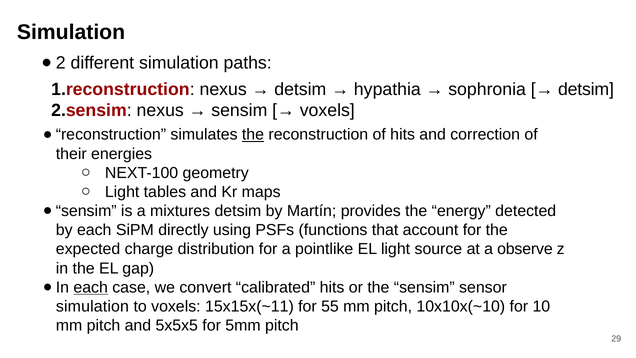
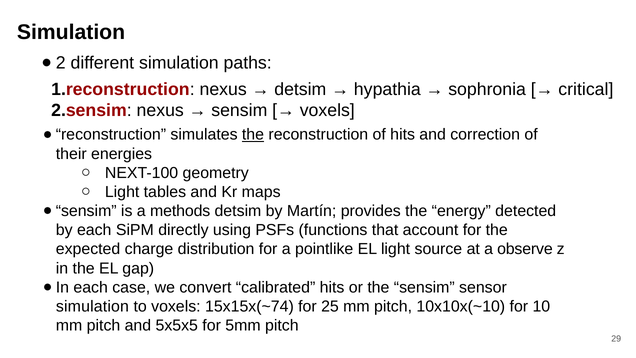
detsim at (586, 89): detsim -> critical
mixtures: mixtures -> methods
each at (91, 287) underline: present -> none
15x15x(~11: 15x15x(~11 -> 15x15x(~74
55: 55 -> 25
